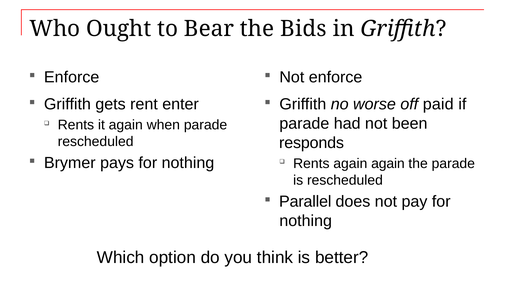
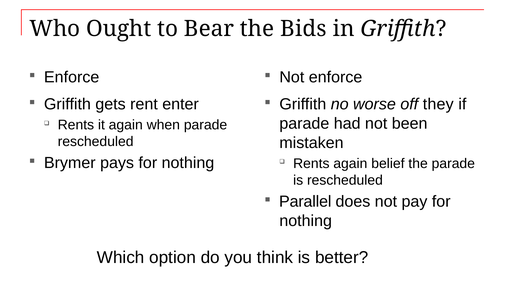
paid: paid -> they
responds: responds -> mistaken
again again: again -> belief
